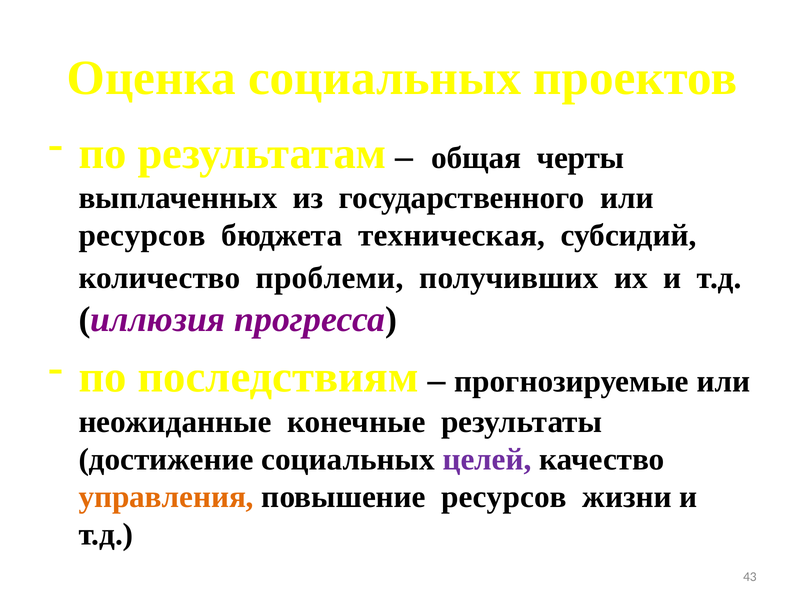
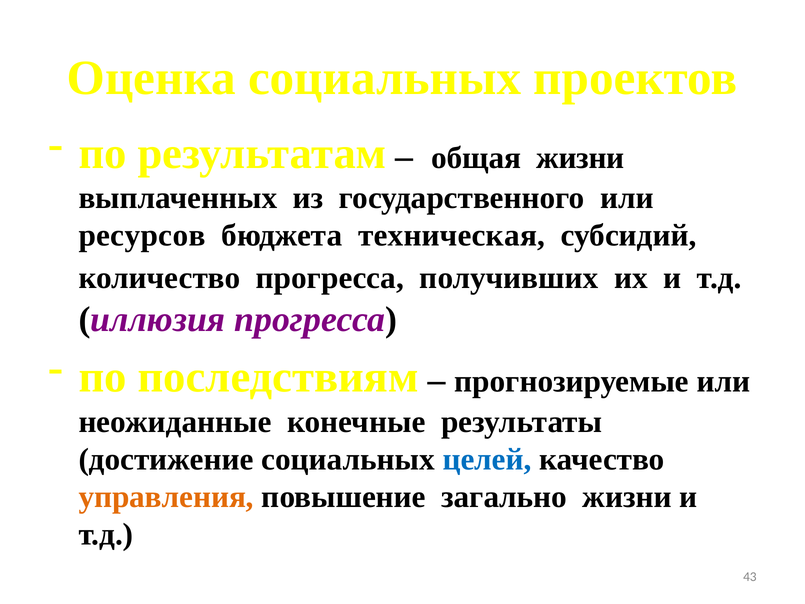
общая черты: черты -> жизни
количество проблеми: проблеми -> прогресса
целей colour: purple -> blue
повышение ресурсов: ресурсов -> загально
